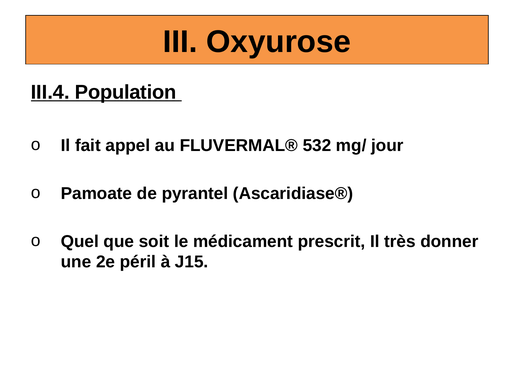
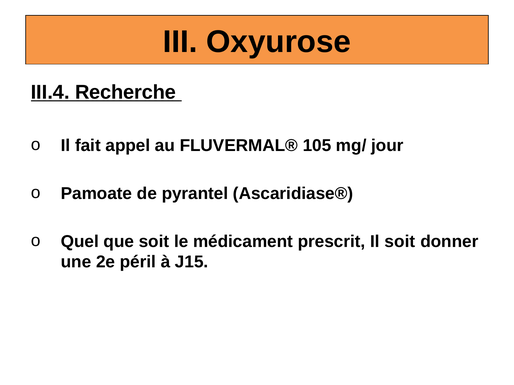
Population: Population -> Recherche
532: 532 -> 105
Il très: très -> soit
